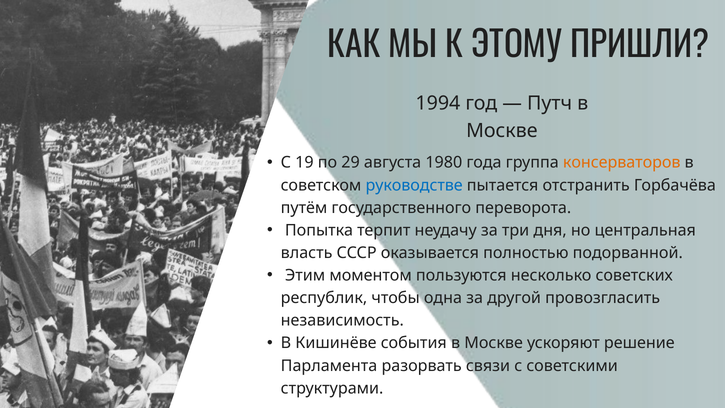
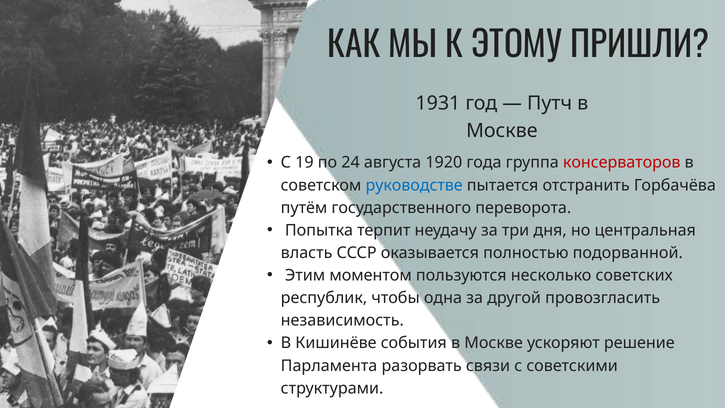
1994: 1994 -> 1931
29: 29 -> 24
1980: 1980 -> 1920
консерваторов colour: orange -> red
